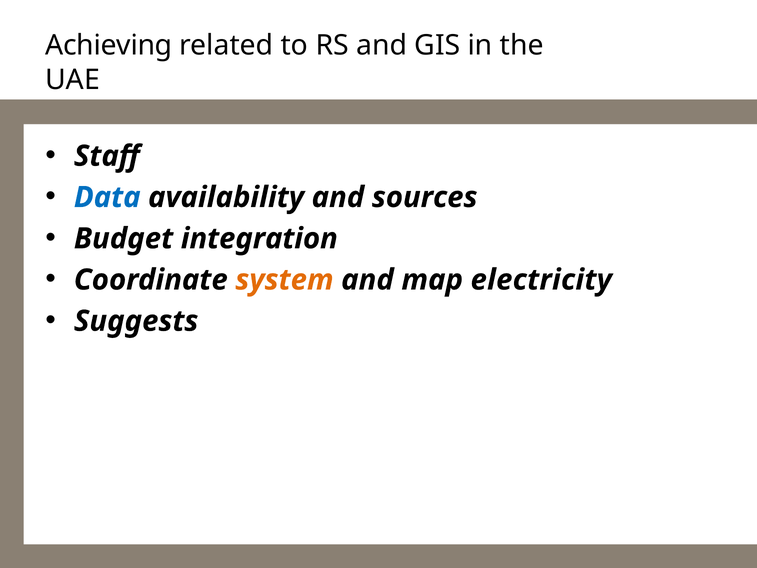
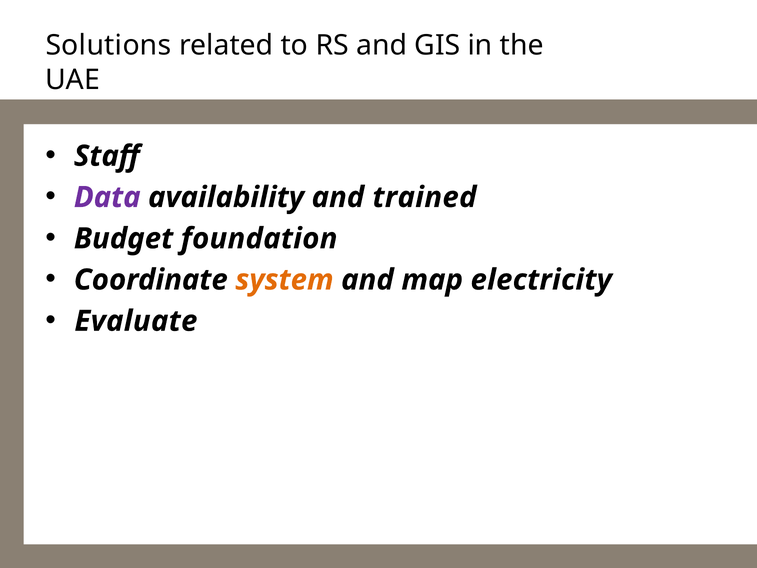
Achieving: Achieving -> Solutions
Data colour: blue -> purple
sources: sources -> trained
integration: integration -> foundation
Suggests: Suggests -> Evaluate
